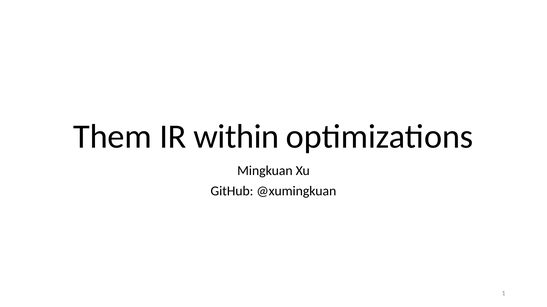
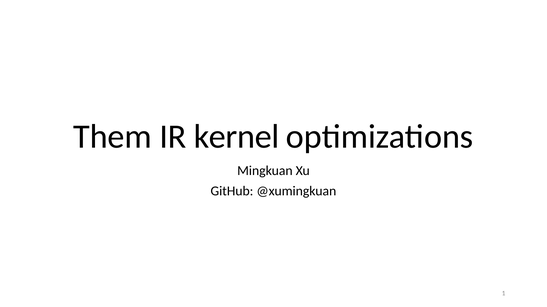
within: within -> kernel
